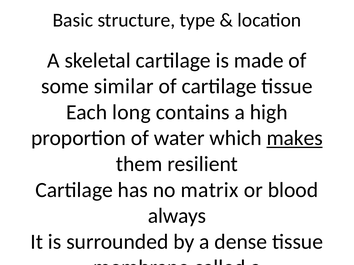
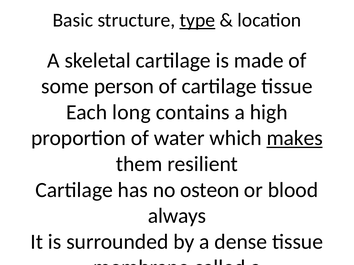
type underline: none -> present
similar: similar -> person
matrix: matrix -> osteon
